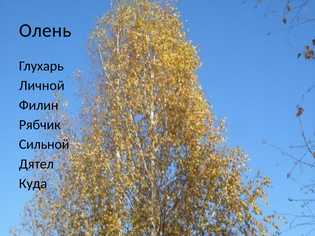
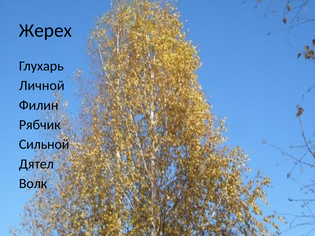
Олень: Олень -> Жерех
Куда: Куда -> Волк
